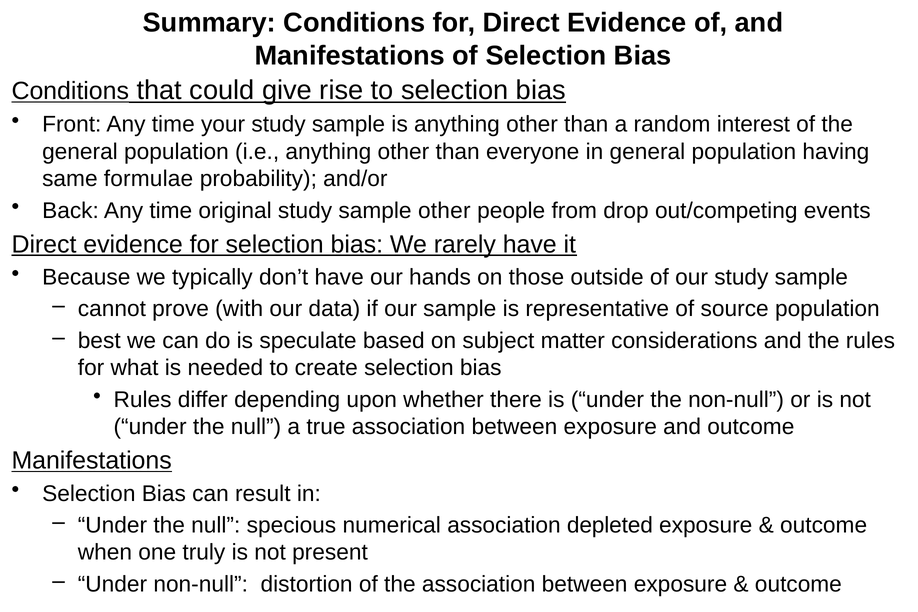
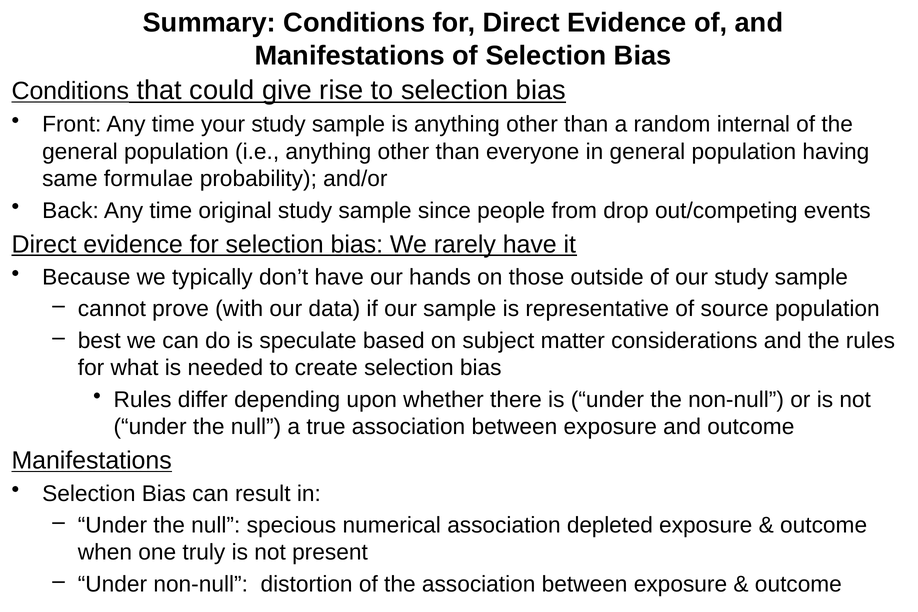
interest: interest -> internal
sample other: other -> since
